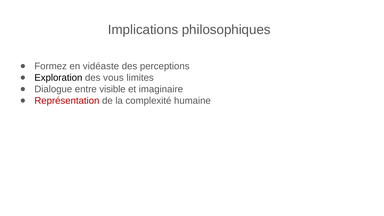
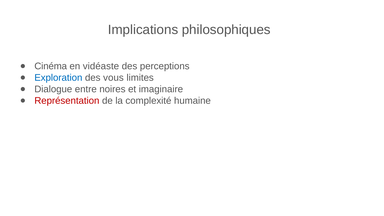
Formez: Formez -> Cinéma
Exploration colour: black -> blue
visible: visible -> noires
